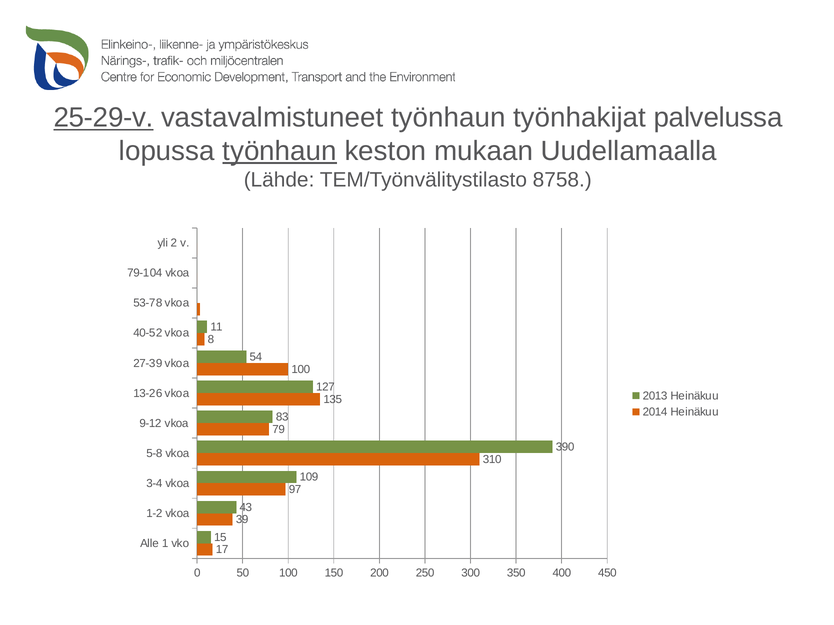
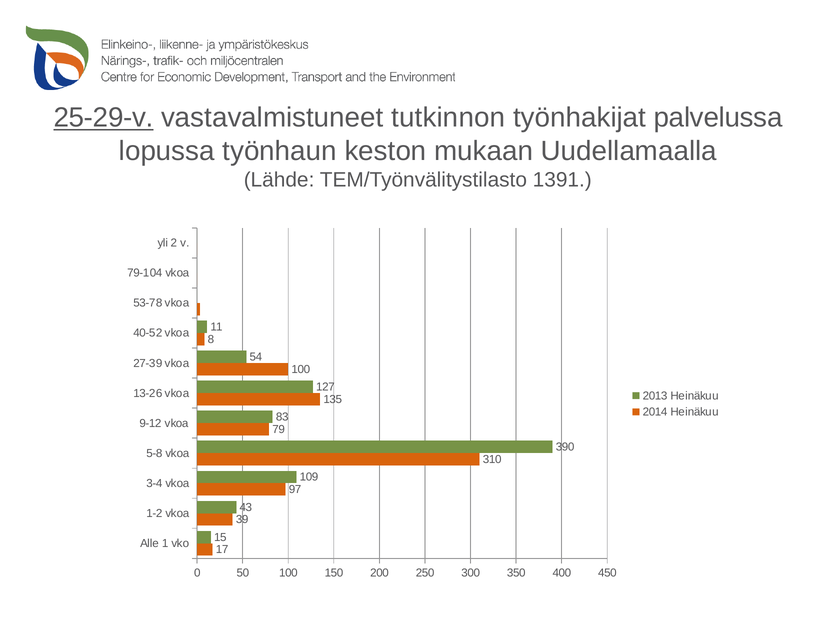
vastavalmistuneet työnhaun: työnhaun -> tutkinnon
työnhaun at (280, 151) underline: present -> none
8758: 8758 -> 1391
